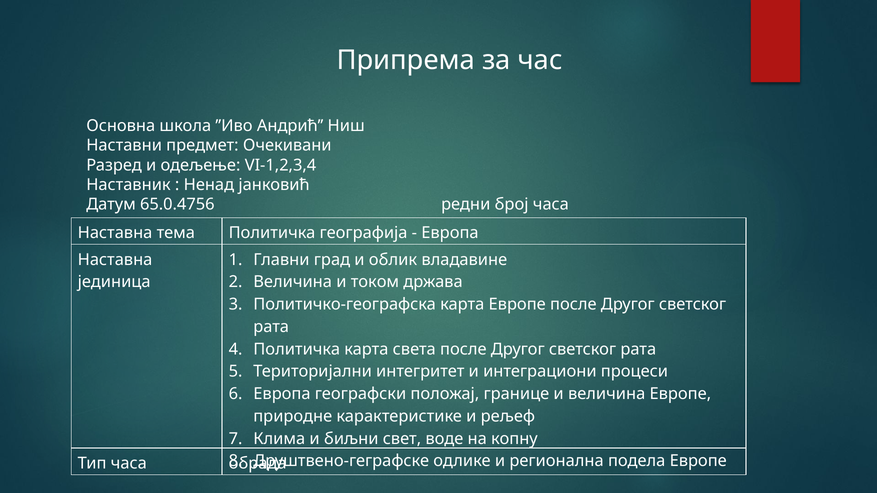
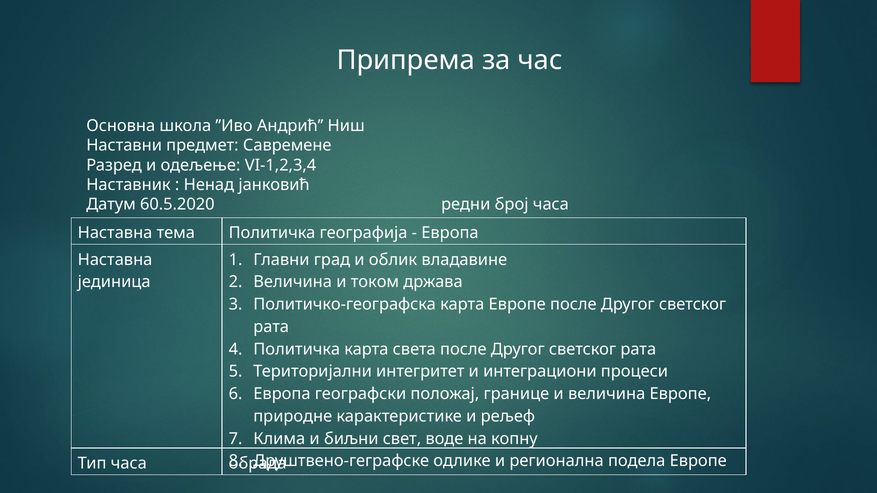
Очекивани: Очекивани -> Савремене
65.0.4756: 65.0.4756 -> 60.5.2020
